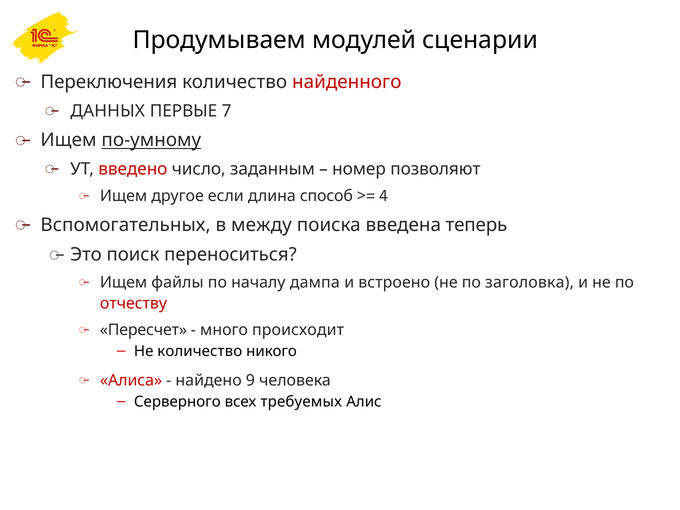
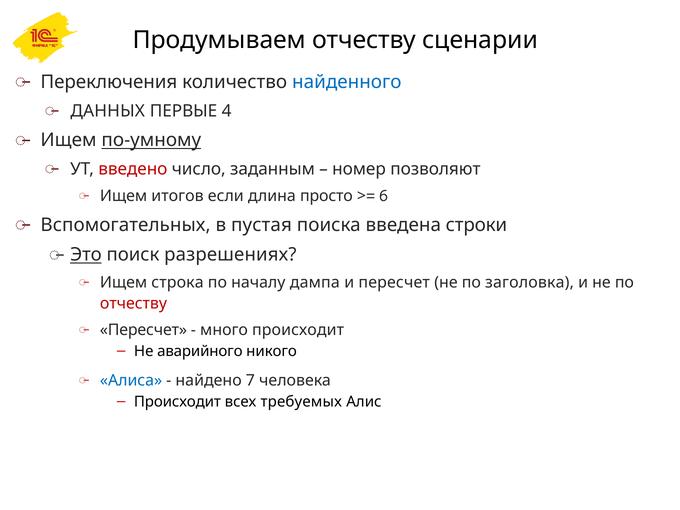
Продумываем модулей: модулей -> отчеству
найденного colour: red -> blue
7: 7 -> 4
другое: другое -> итогов
способ: способ -> просто
4: 4 -> 6
между: между -> пустая
теперь: теперь -> строки
Это underline: none -> present
переноситься: переноситься -> разрешениях
файлы: файлы -> строка
и встроено: встроено -> пересчет
Не количество: количество -> аварийного
Алиса colour: red -> blue
9: 9 -> 7
Серверного at (177, 402): Серверного -> Происходит
